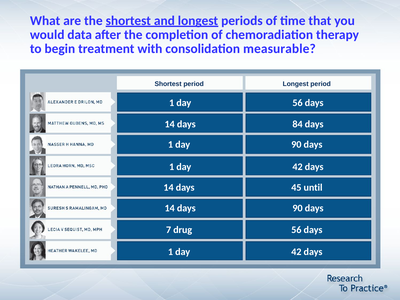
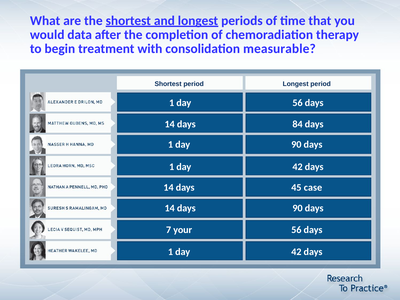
until: until -> case
drug: drug -> your
